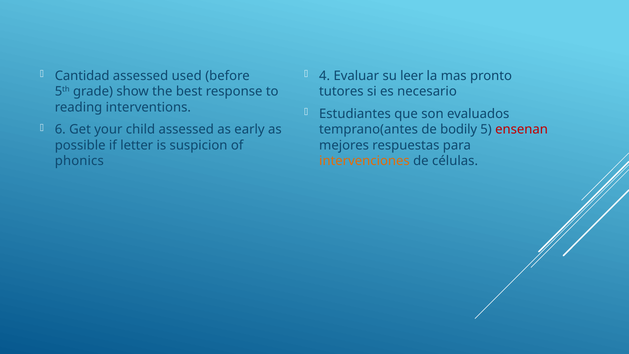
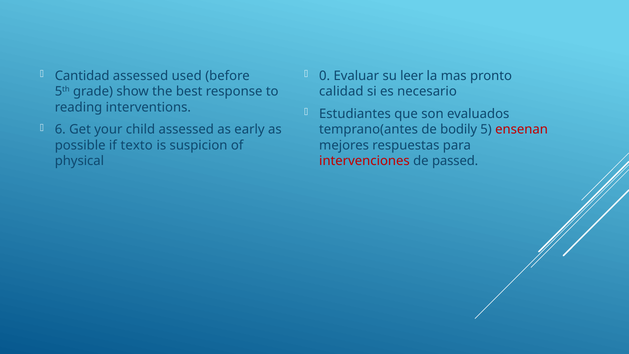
4: 4 -> 0
tutores: tutores -> calidad
letter: letter -> texto
phonics: phonics -> physical
intervenciones colour: orange -> red
células: células -> passed
